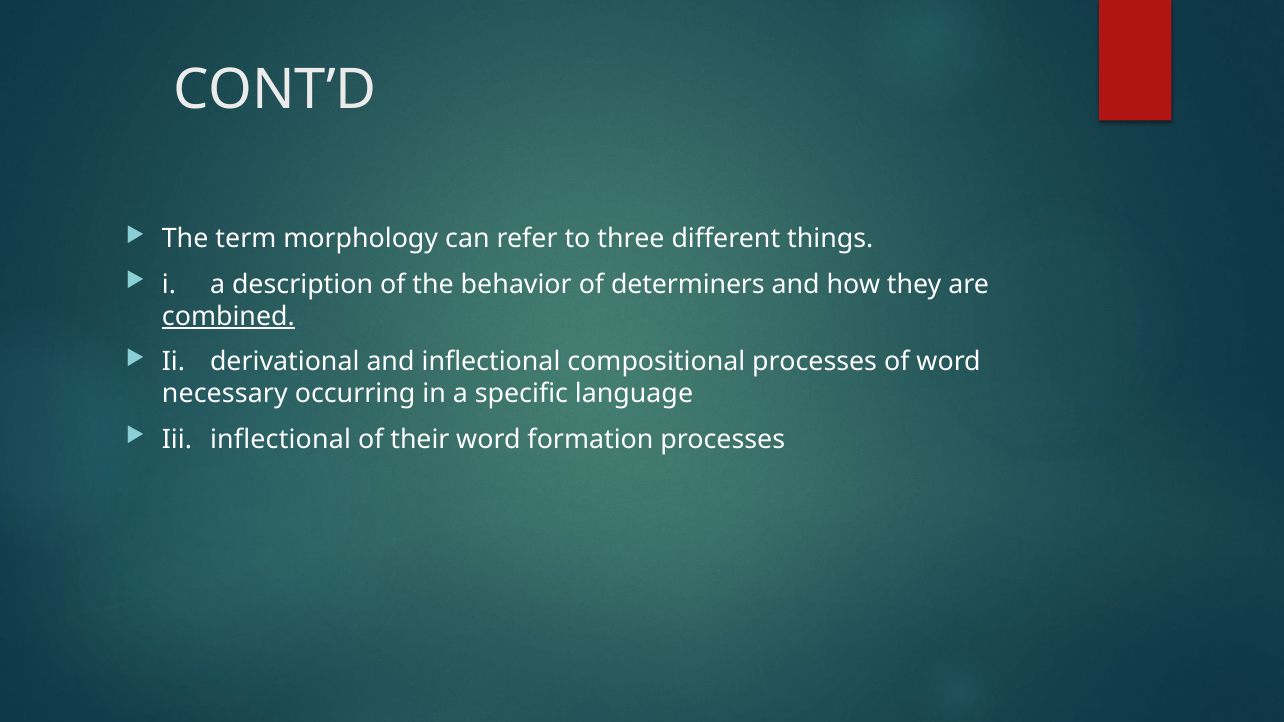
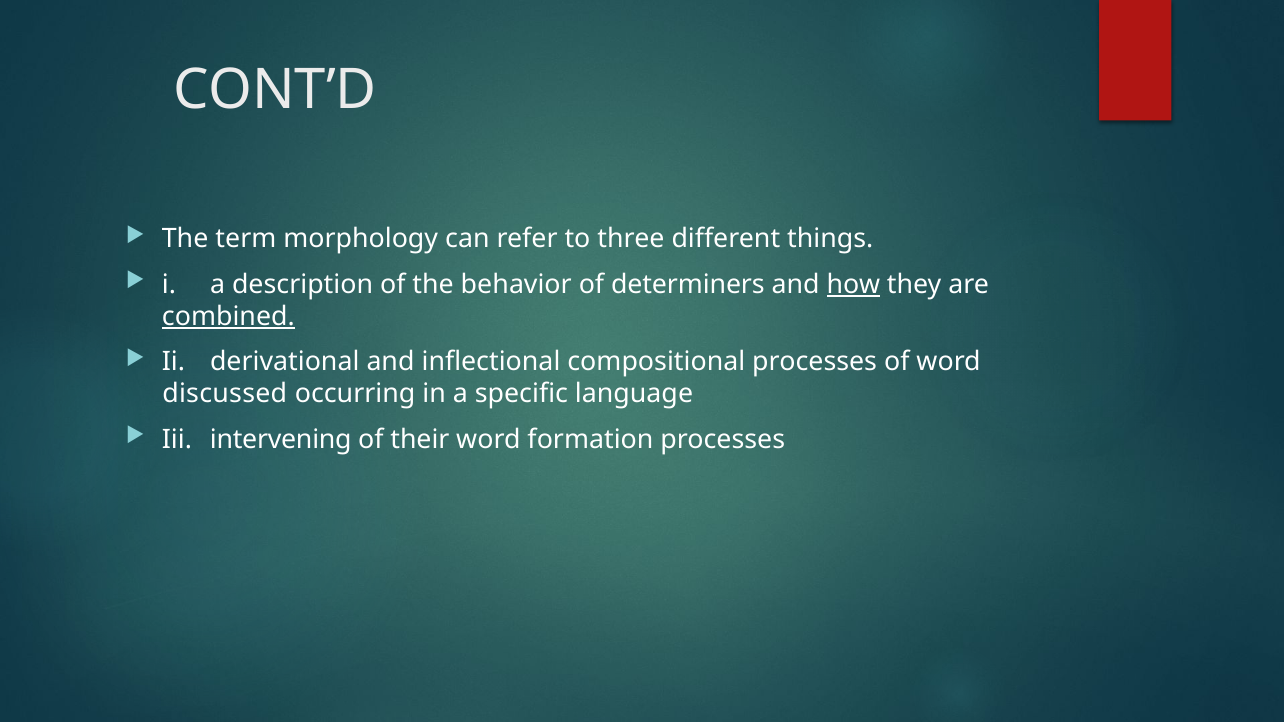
how underline: none -> present
necessary: necessary -> discussed
Iii inflectional: inflectional -> intervening
